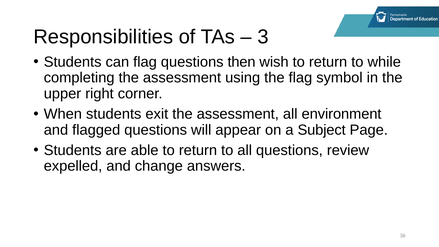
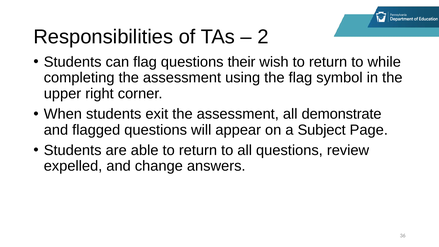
3: 3 -> 2
then: then -> their
environment: environment -> demonstrate
